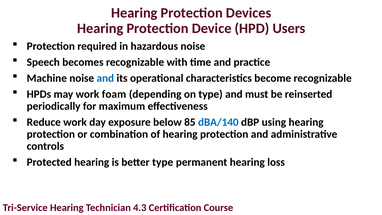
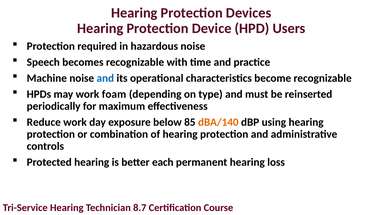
dBA/140 colour: blue -> orange
better type: type -> each
4.3: 4.3 -> 8.7
